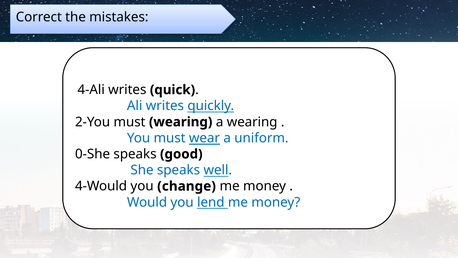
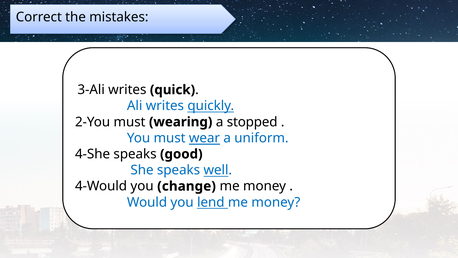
4-Ali: 4-Ali -> 3-Ali
a wearing: wearing -> stopped
0-She: 0-She -> 4-She
